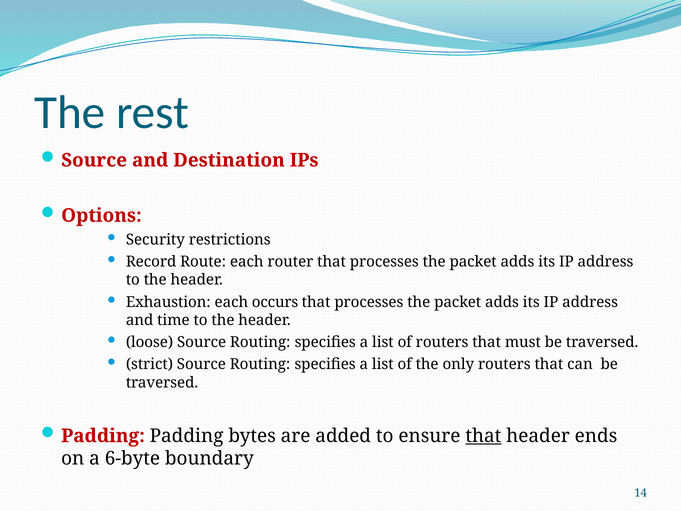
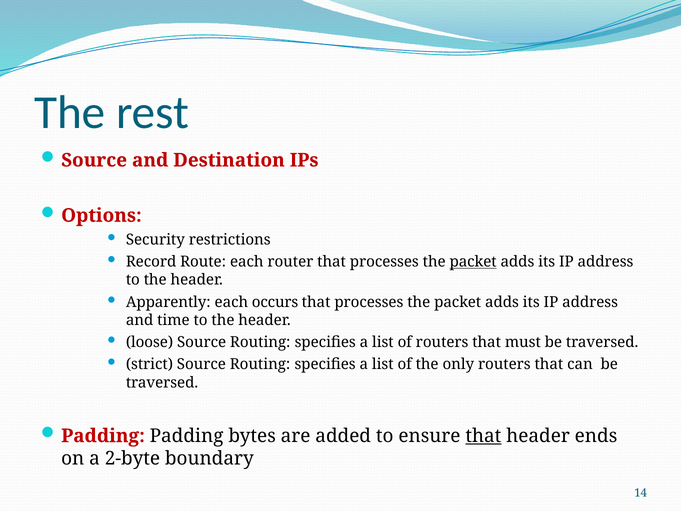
packet at (473, 262) underline: none -> present
Exhaustion: Exhaustion -> Apparently
6-byte: 6-byte -> 2-byte
